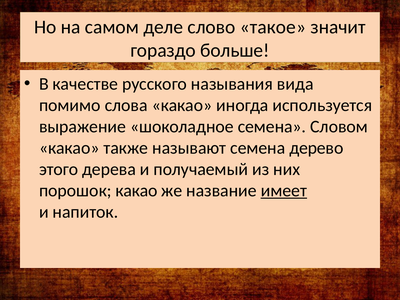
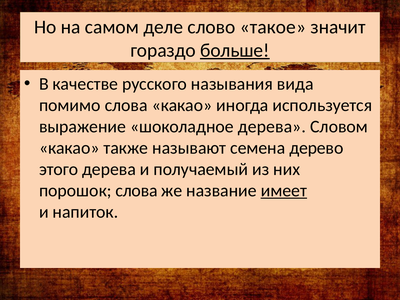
больше underline: none -> present
шоколадное семена: семена -> дерева
порошок какао: какао -> слова
